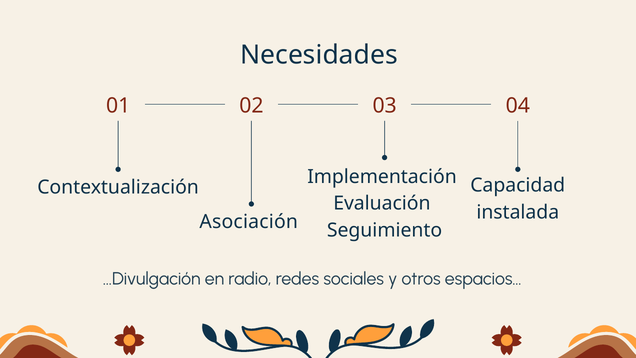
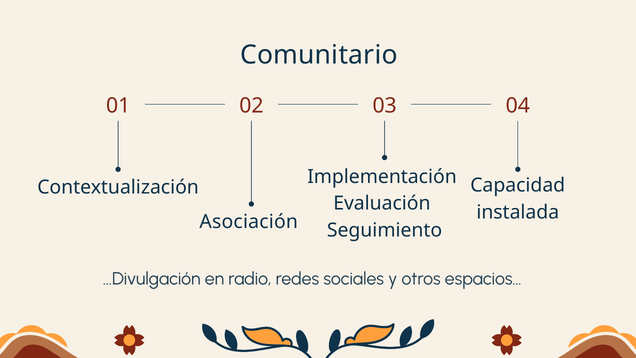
Necesidades: Necesidades -> Comunitario
